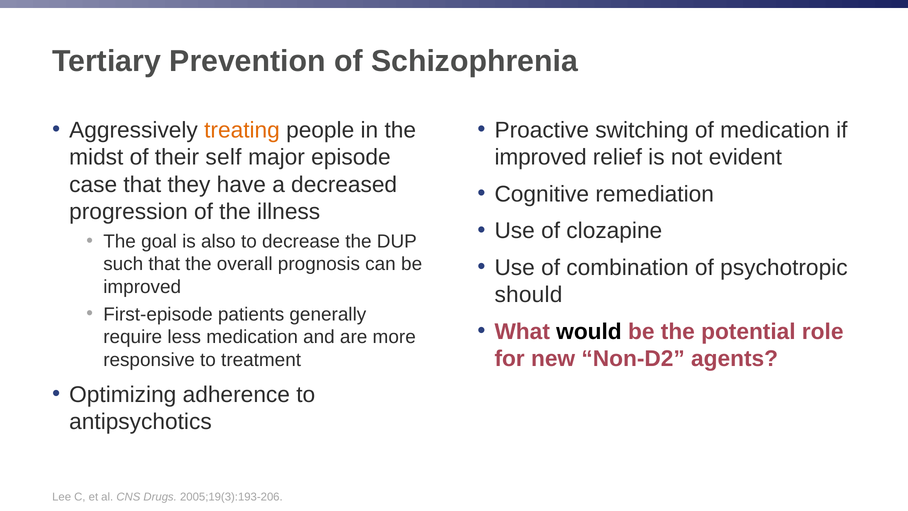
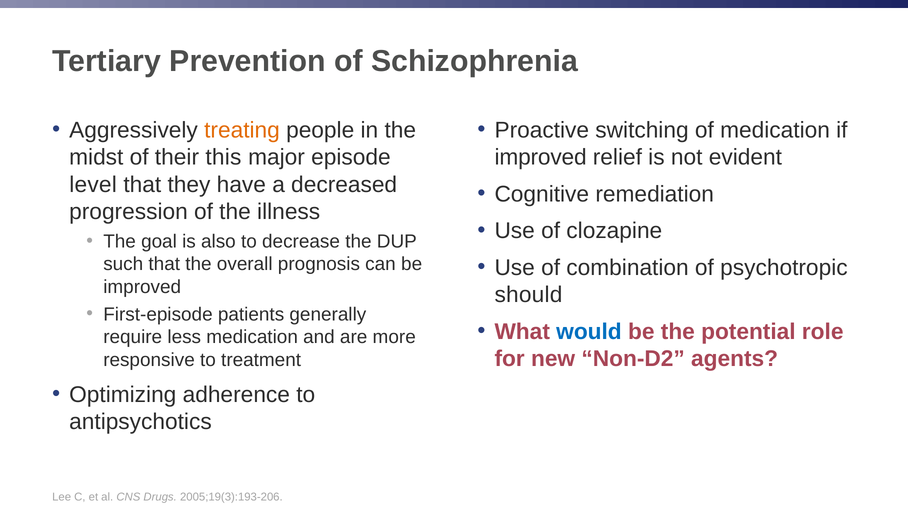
self: self -> this
case: case -> level
would colour: black -> blue
